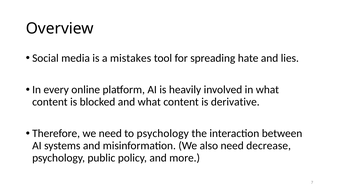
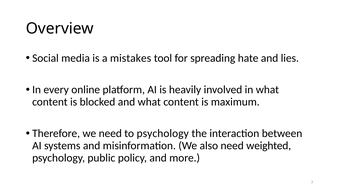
derivative: derivative -> maximum
decrease: decrease -> weighted
